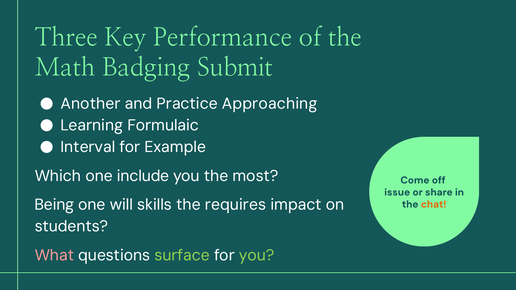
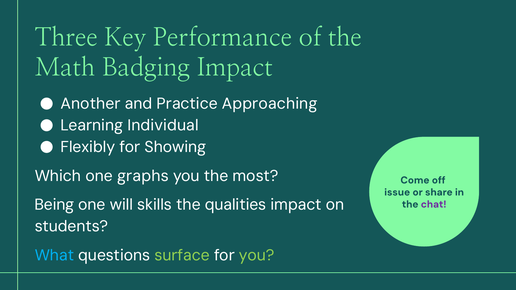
Badging Submit: Submit -> Impact
Formulaic: Formulaic -> Individual
Interval: Interval -> Flexibly
Example: Example -> Showing
include: include -> graphs
requires: requires -> qualities
chat colour: orange -> purple
What colour: pink -> light blue
